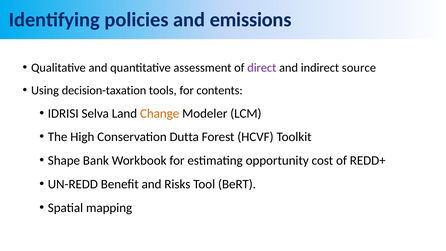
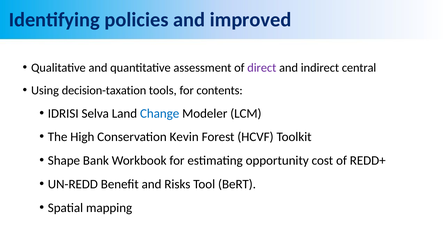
emissions: emissions -> improved
source: source -> central
Change colour: orange -> blue
Dutta: Dutta -> Kevin
